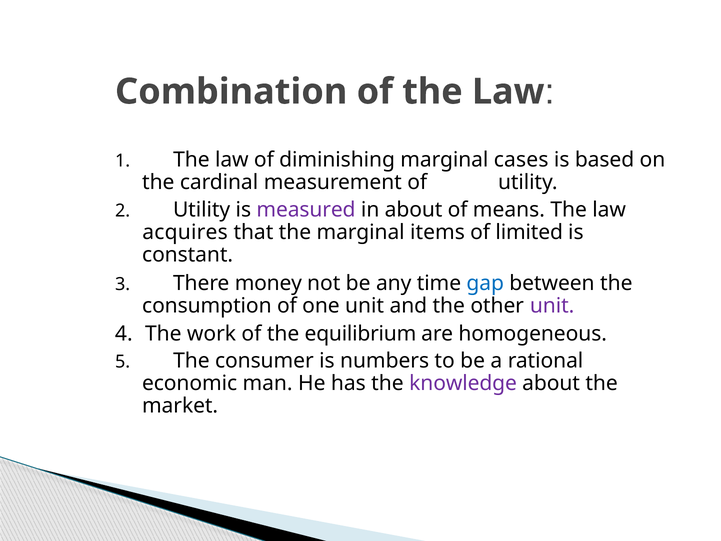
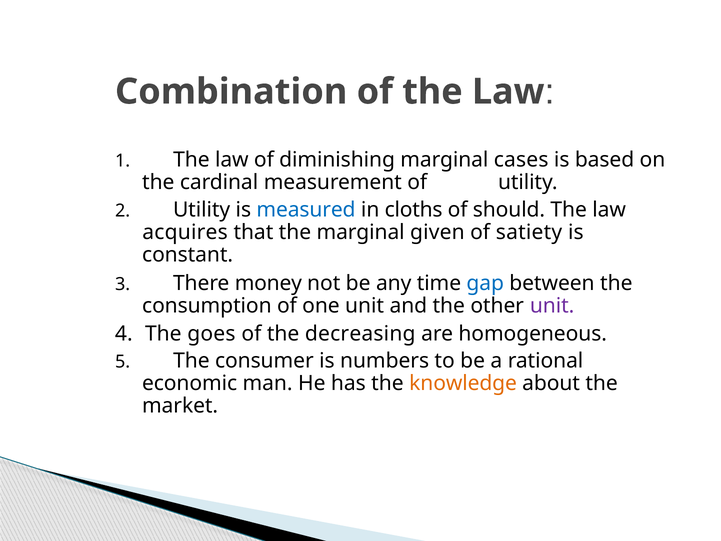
measured colour: purple -> blue
in about: about -> cloths
means: means -> should
items: items -> given
limited: limited -> satiety
work: work -> goes
equilibrium: equilibrium -> decreasing
knowledge colour: purple -> orange
